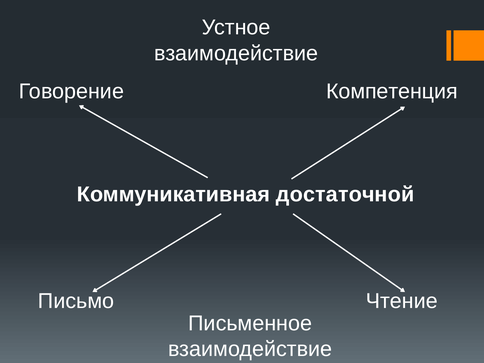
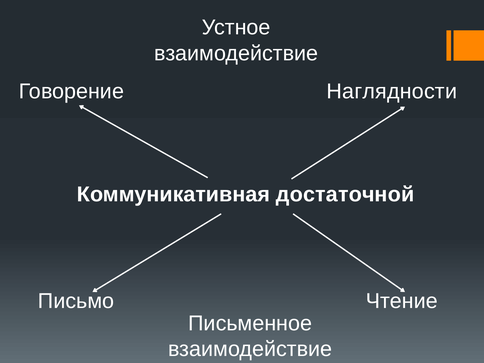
Компетенция: Компетенция -> Наглядности
